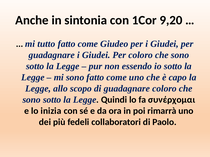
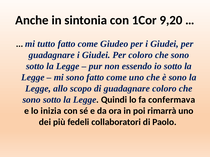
è capo: capo -> sono
συνέρχομαι: συνέρχομαι -> confermava
